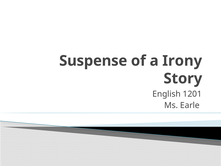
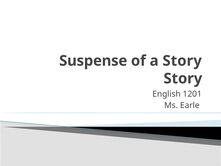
a Irony: Irony -> Story
